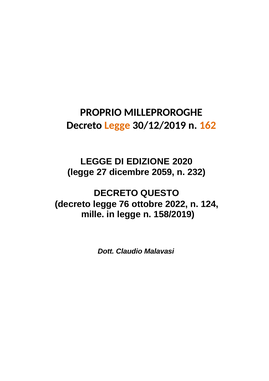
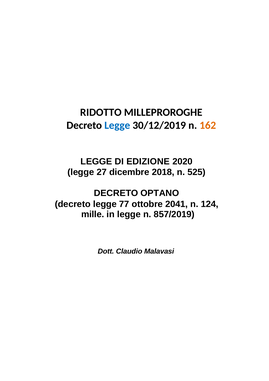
PROPRIO: PROPRIO -> RIDOTTO
Legge at (117, 125) colour: orange -> blue
2059: 2059 -> 2018
232: 232 -> 525
QUESTO: QUESTO -> OPTANO
76: 76 -> 77
2022: 2022 -> 2041
158/2019: 158/2019 -> 857/2019
